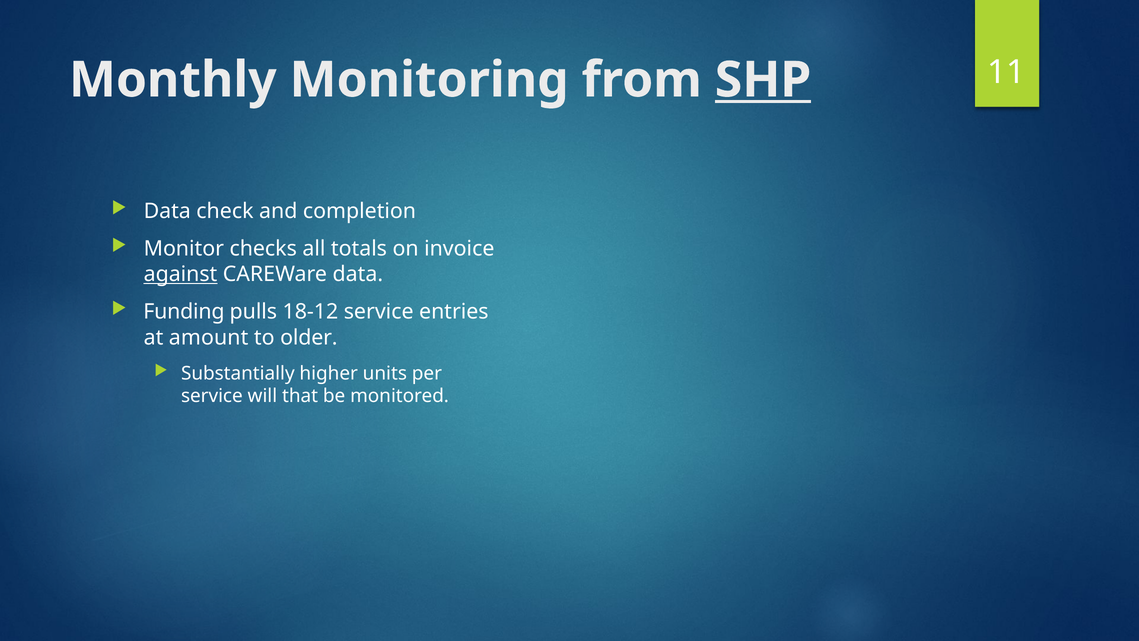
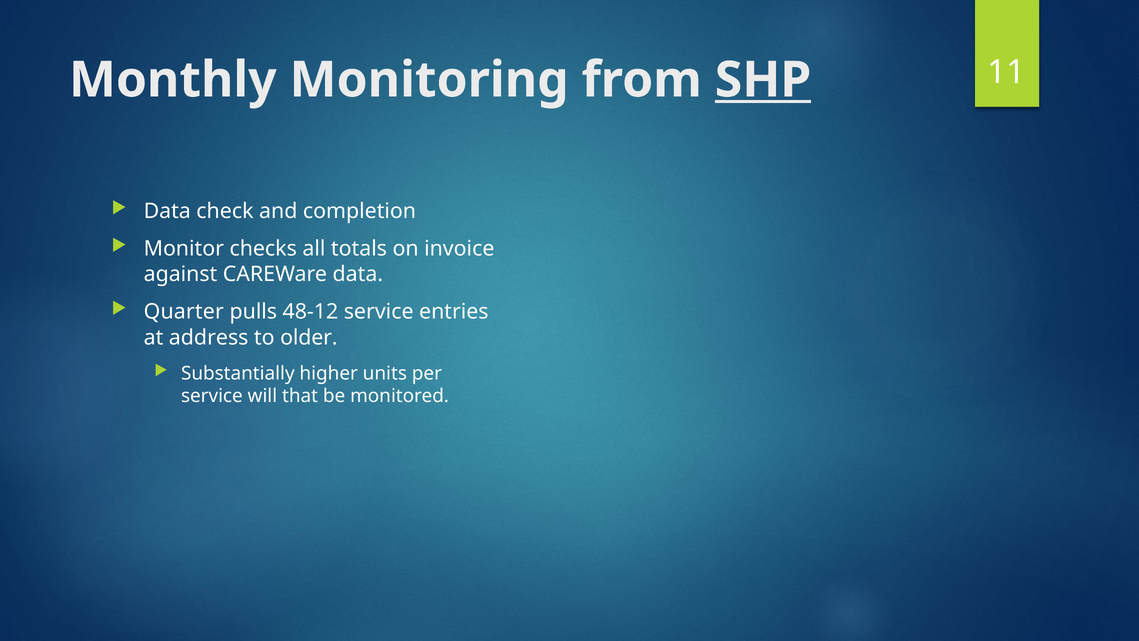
against underline: present -> none
Funding: Funding -> Quarter
18-12: 18-12 -> 48-12
amount: amount -> address
